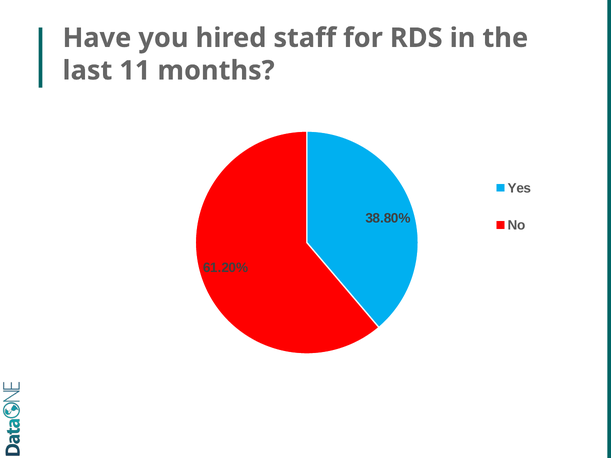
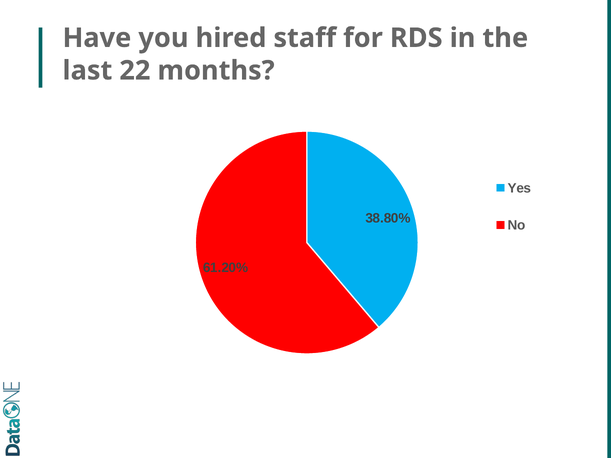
11: 11 -> 22
